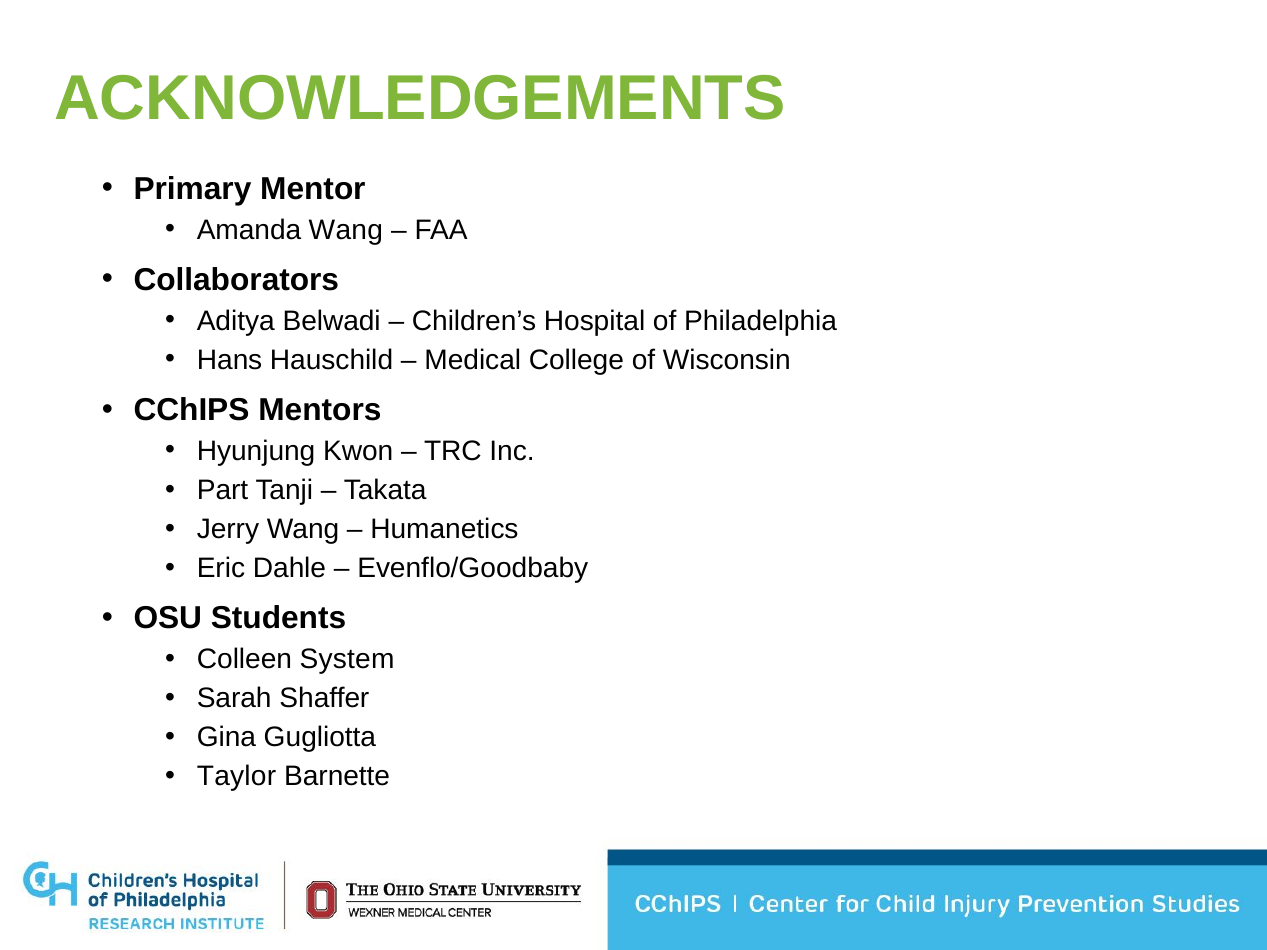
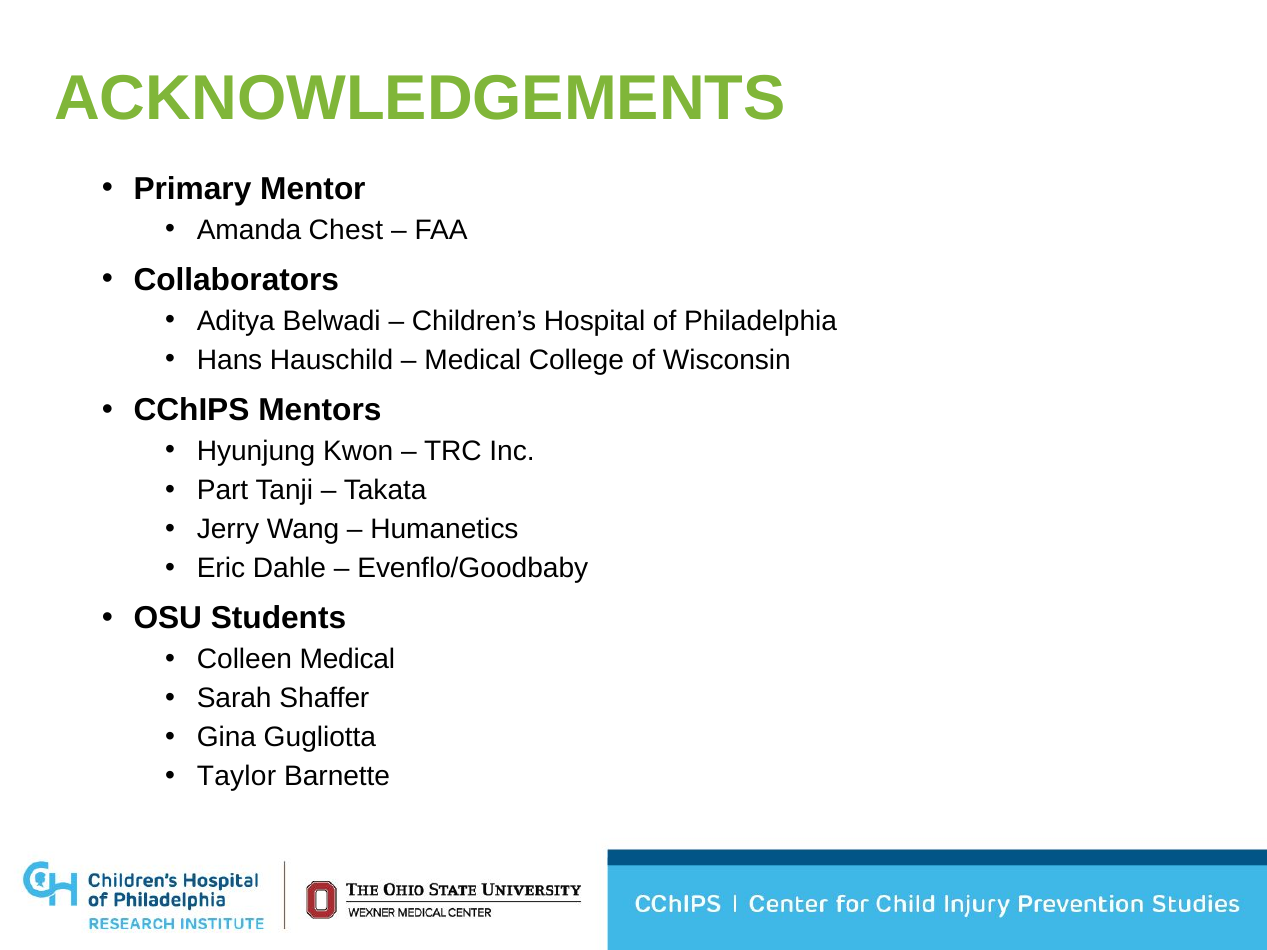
Amanda Wang: Wang -> Chest
Colleen System: System -> Medical
